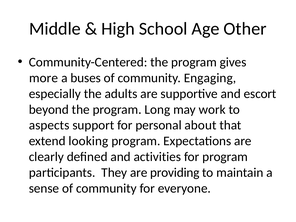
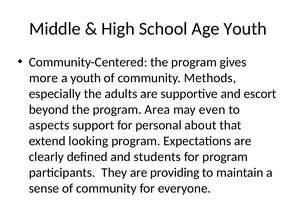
Age Other: Other -> Youth
a buses: buses -> youth
Engaging: Engaging -> Methods
Long: Long -> Area
work: work -> even
activities: activities -> students
